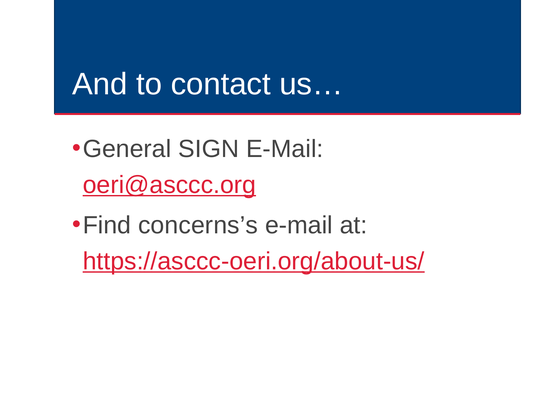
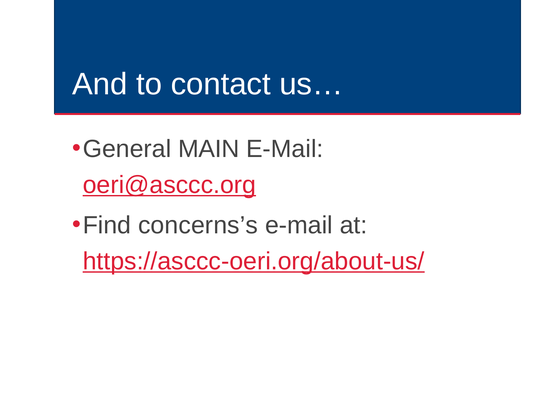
SIGN: SIGN -> MAIN
